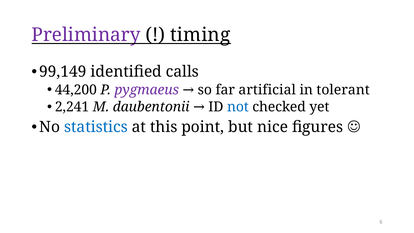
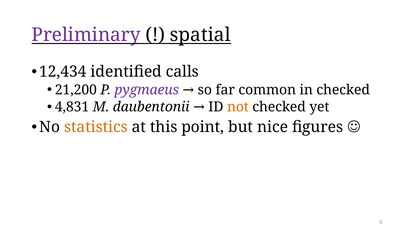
timing: timing -> spatial
99,149: 99,149 -> 12,434
44,200: 44,200 -> 21,200
artificial: artificial -> common
in tolerant: tolerant -> checked
2,241: 2,241 -> 4,831
not colour: blue -> orange
statistics colour: blue -> orange
